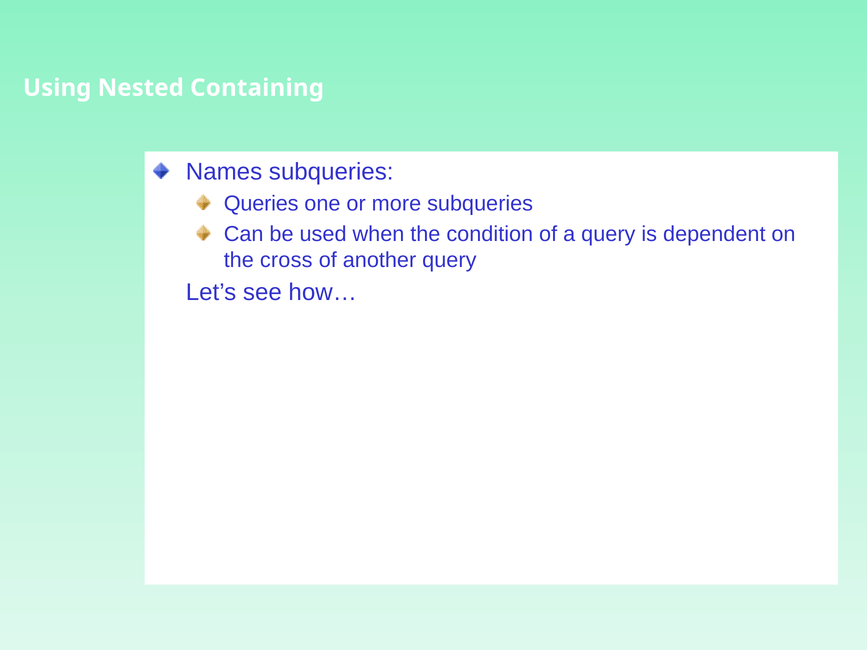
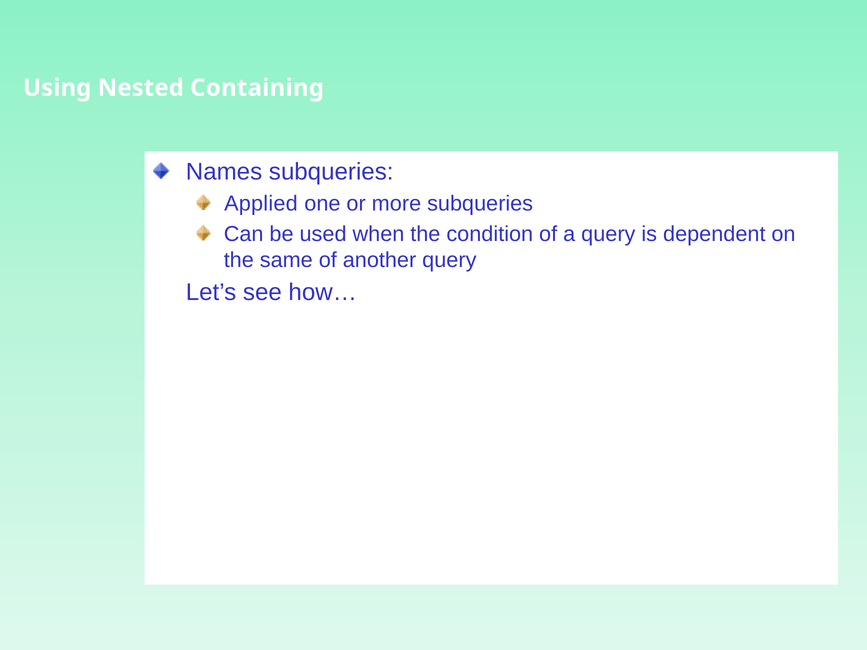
Queries: Queries -> Applied
cross: cross -> same
